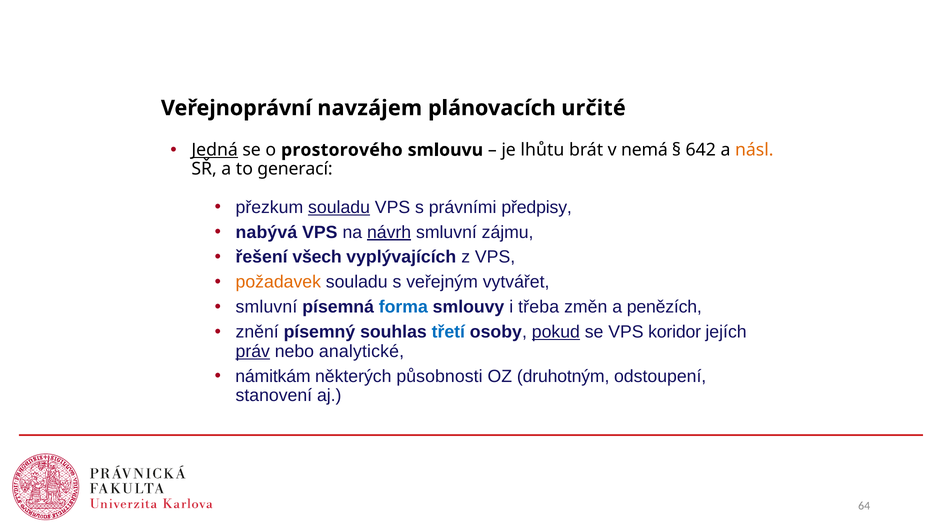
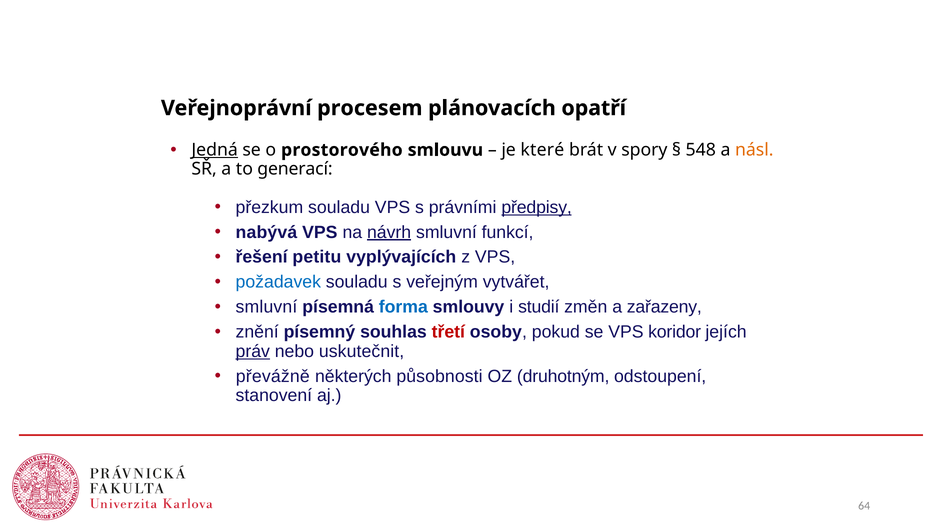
navzájem: navzájem -> procesem
určité: určité -> opatří
lhůtu: lhůtu -> které
nemá: nemá -> spory
642: 642 -> 548
souladu at (339, 207) underline: present -> none
předpisy underline: none -> present
zájmu: zájmu -> funkcí
všech: všech -> petitu
požadavek colour: orange -> blue
třeba: třeba -> studií
penězích: penězích -> zařazeny
třetí colour: blue -> red
pokud underline: present -> none
analytické: analytické -> uskutečnit
námitkám: námitkám -> převážně
